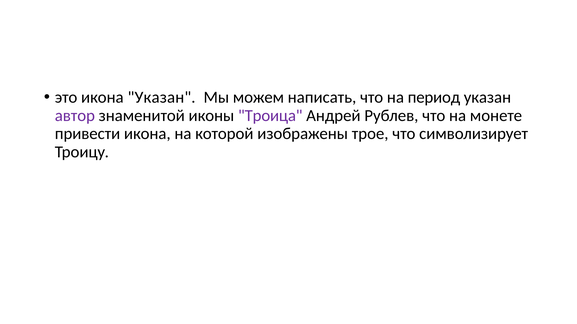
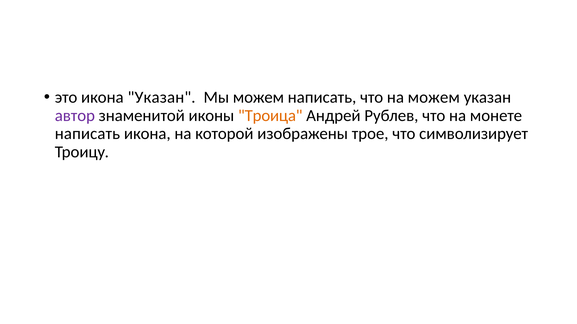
на период: период -> можем
Троица colour: purple -> orange
привести at (88, 134): привести -> написать
